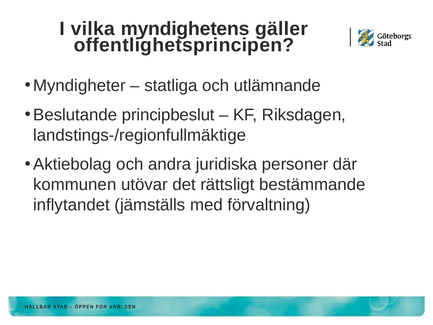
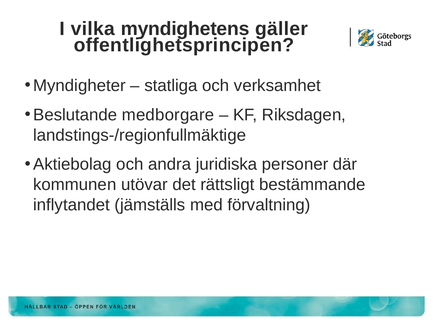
utlämnande: utlämnande -> verksamhet
principbeslut: principbeslut -> medborgare
